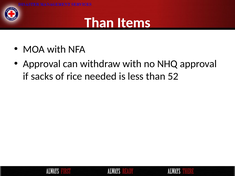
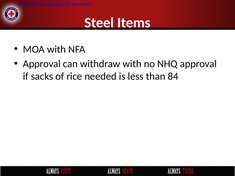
Than at (99, 23): Than -> Steel
52: 52 -> 84
